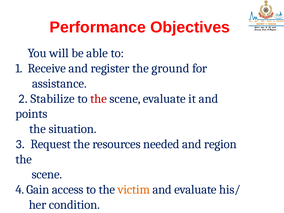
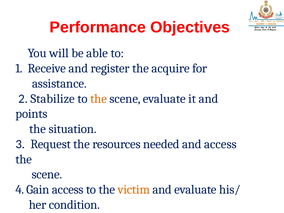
ground: ground -> acquire
the at (99, 99) colour: red -> orange
and region: region -> access
